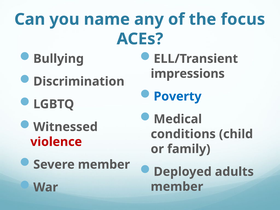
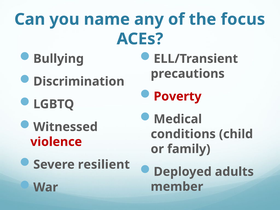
impressions: impressions -> precautions
Poverty colour: blue -> red
Severe member: member -> resilient
